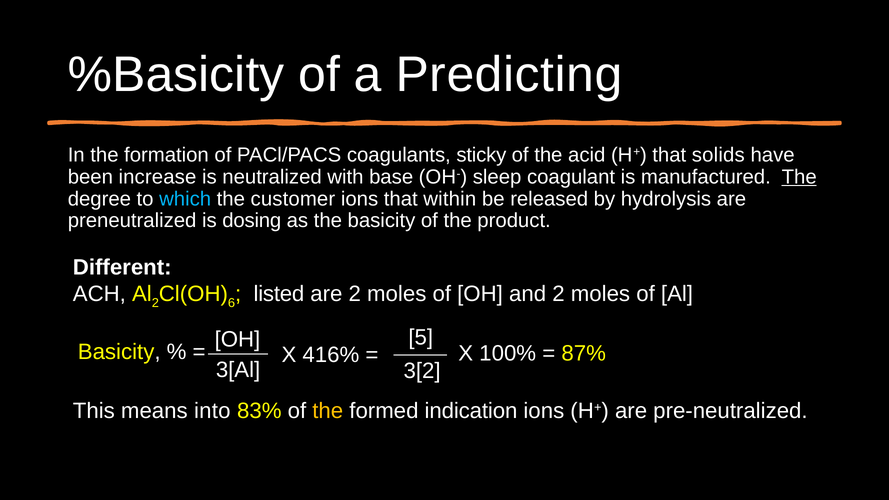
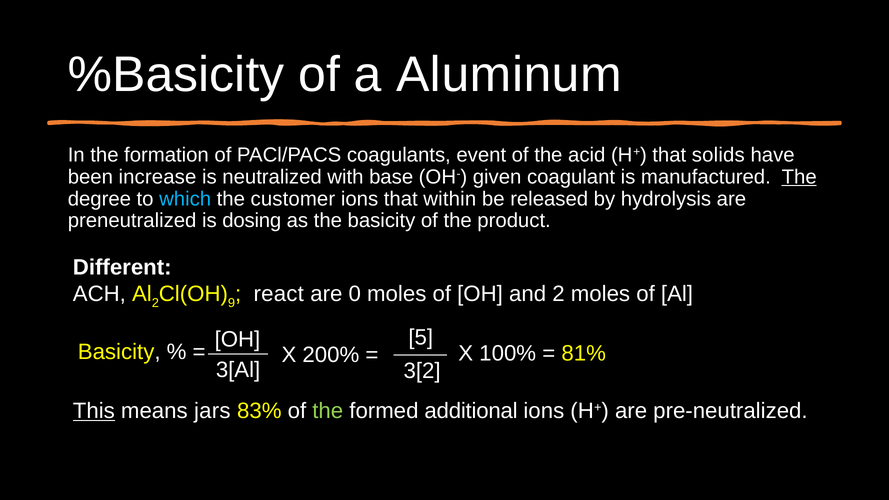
Predicting: Predicting -> Aluminum
sticky: sticky -> event
sleep: sleep -> given
6: 6 -> 9
listed: listed -> react
are 2: 2 -> 0
87%: 87% -> 81%
416%: 416% -> 200%
This underline: none -> present
into: into -> jars
the at (328, 411) colour: yellow -> light green
indication: indication -> additional
